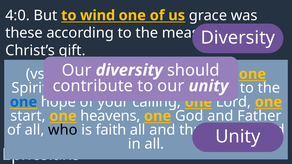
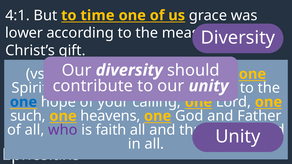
4:0: 4:0 -> 4:1
wind: wind -> time
these: these -> lower
start: start -> such
who colour: black -> purple
